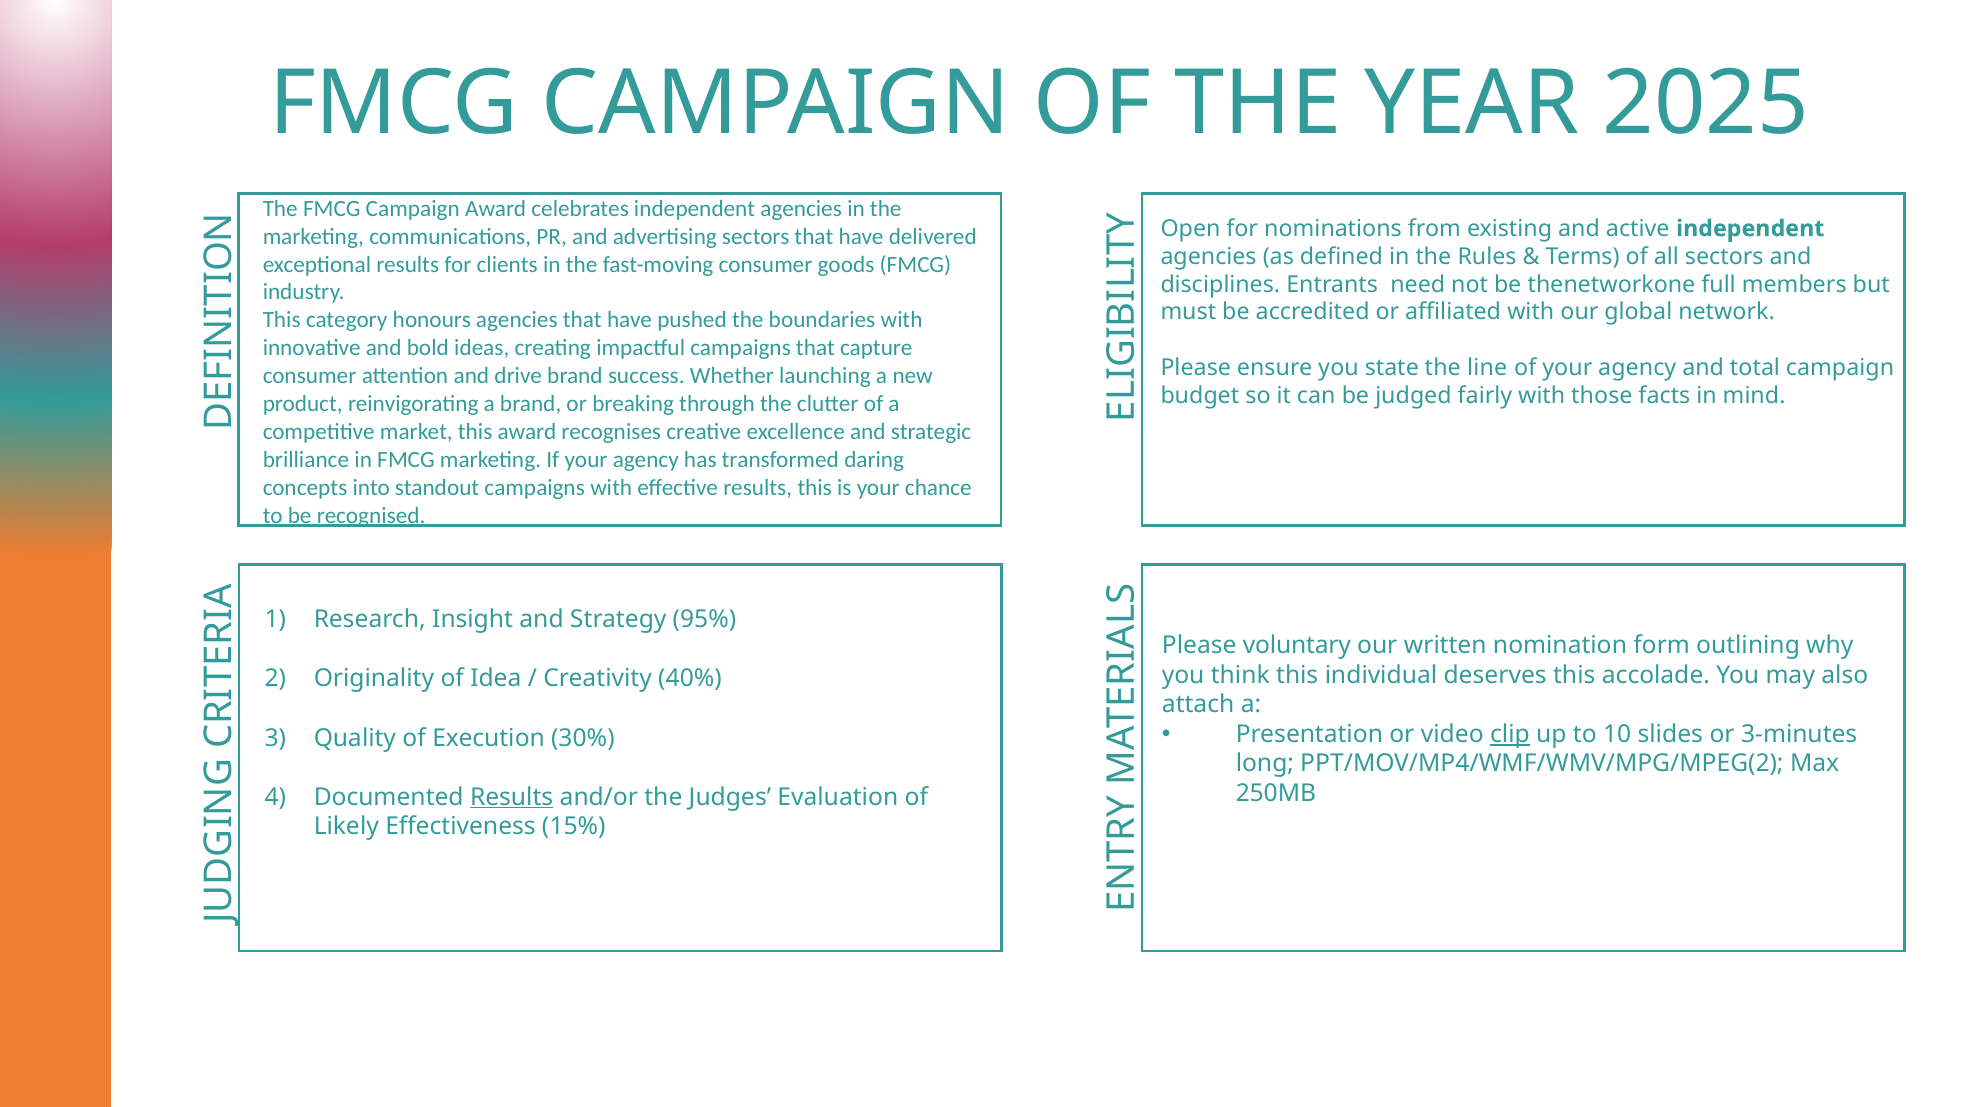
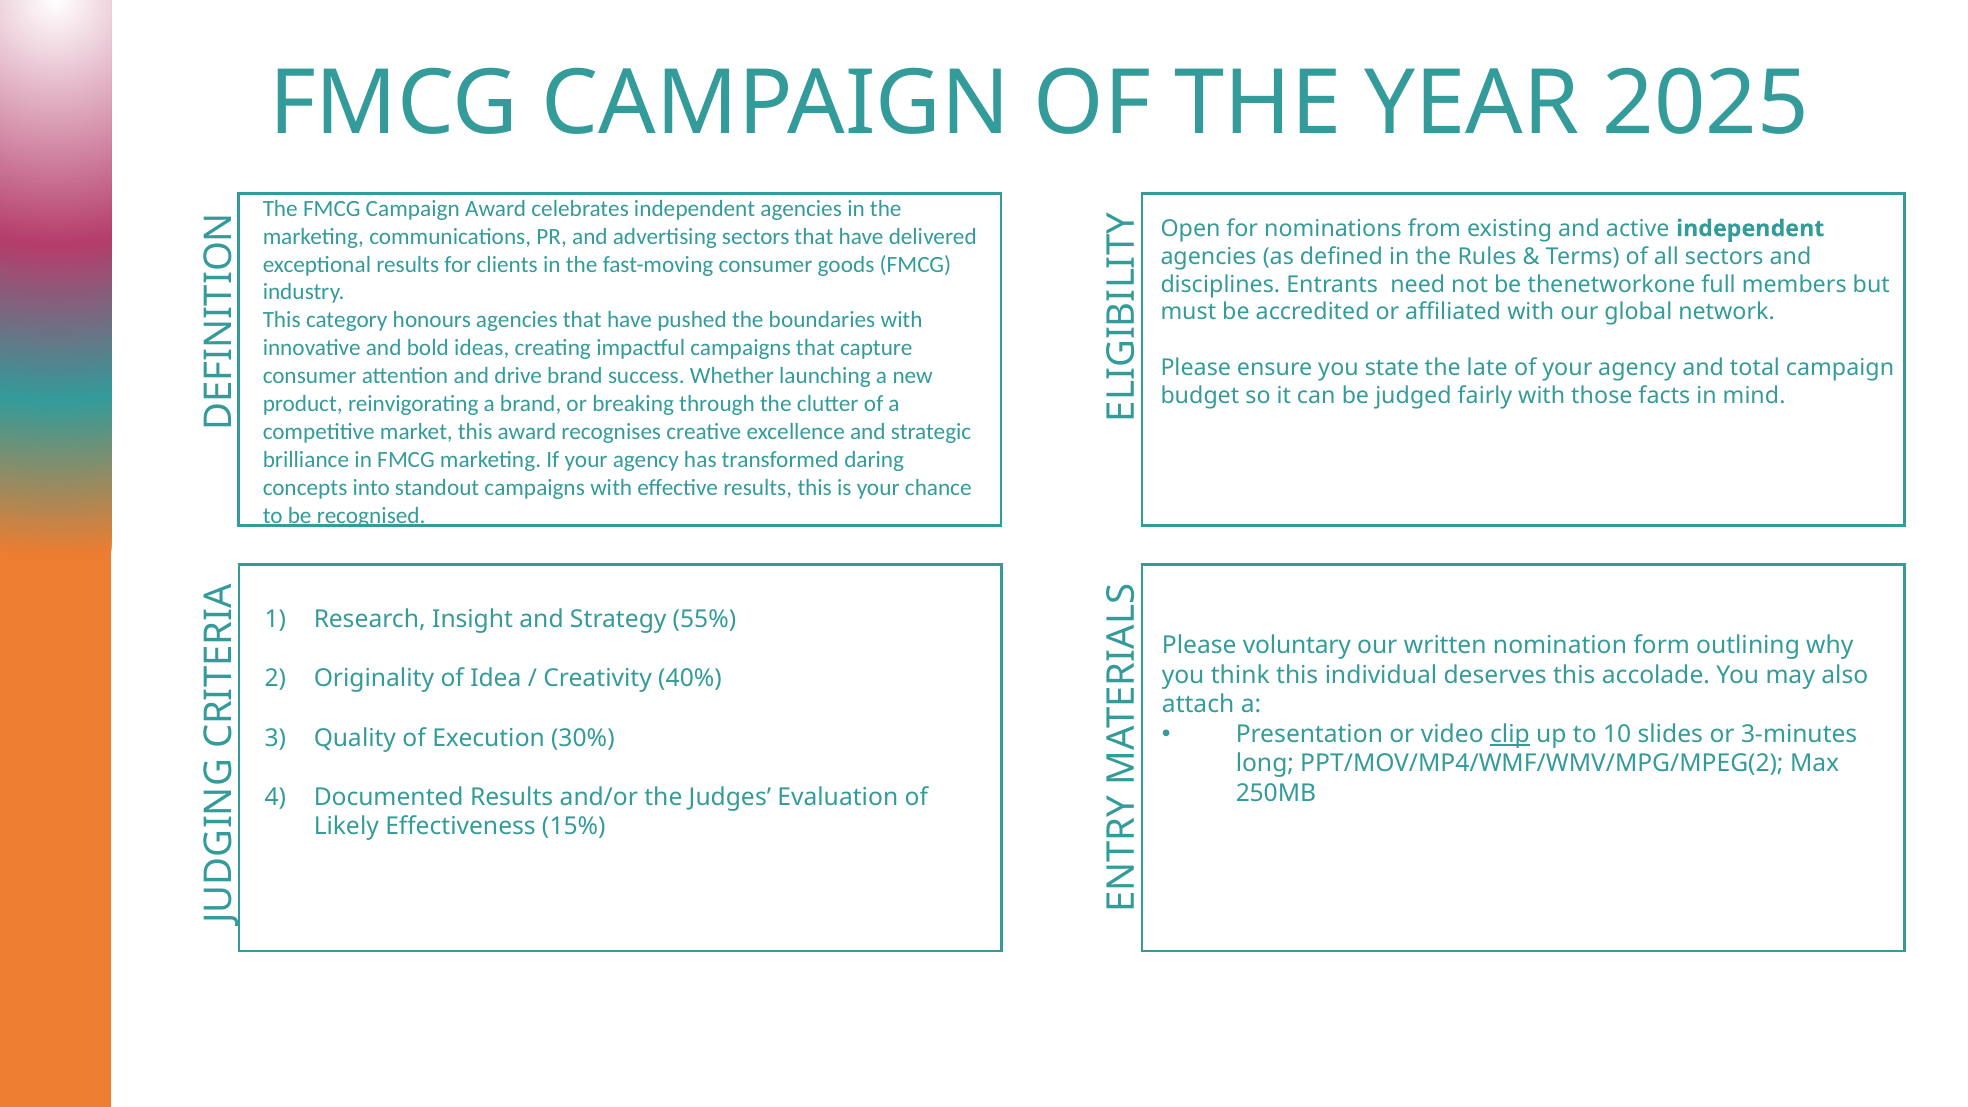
line: line -> late
95%: 95% -> 55%
Results at (512, 797) underline: present -> none
